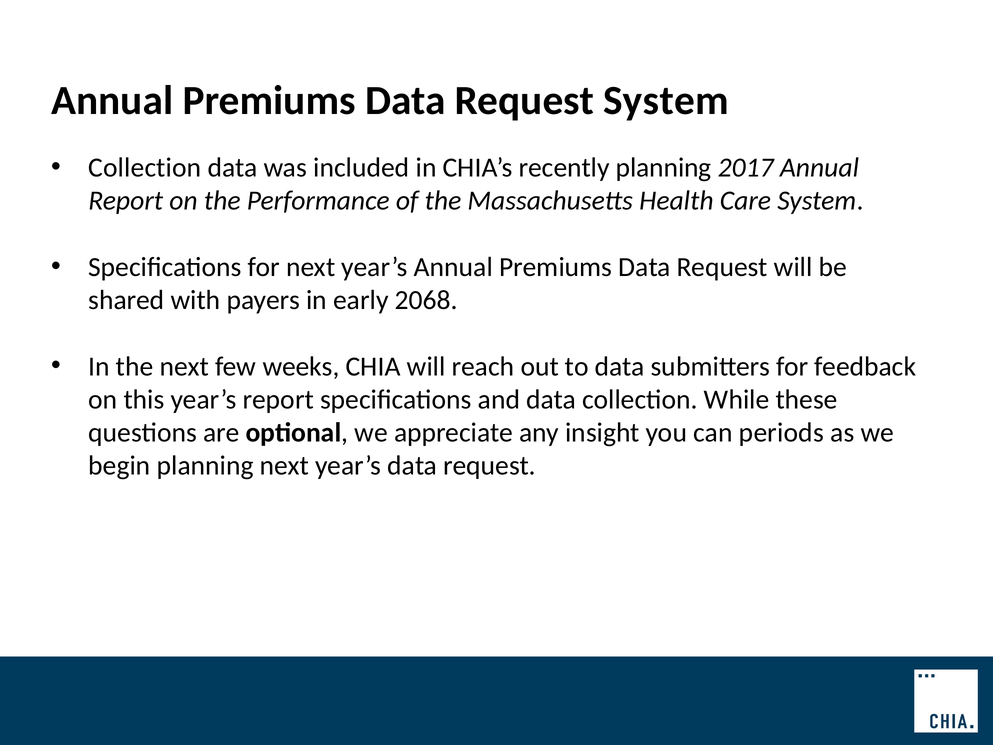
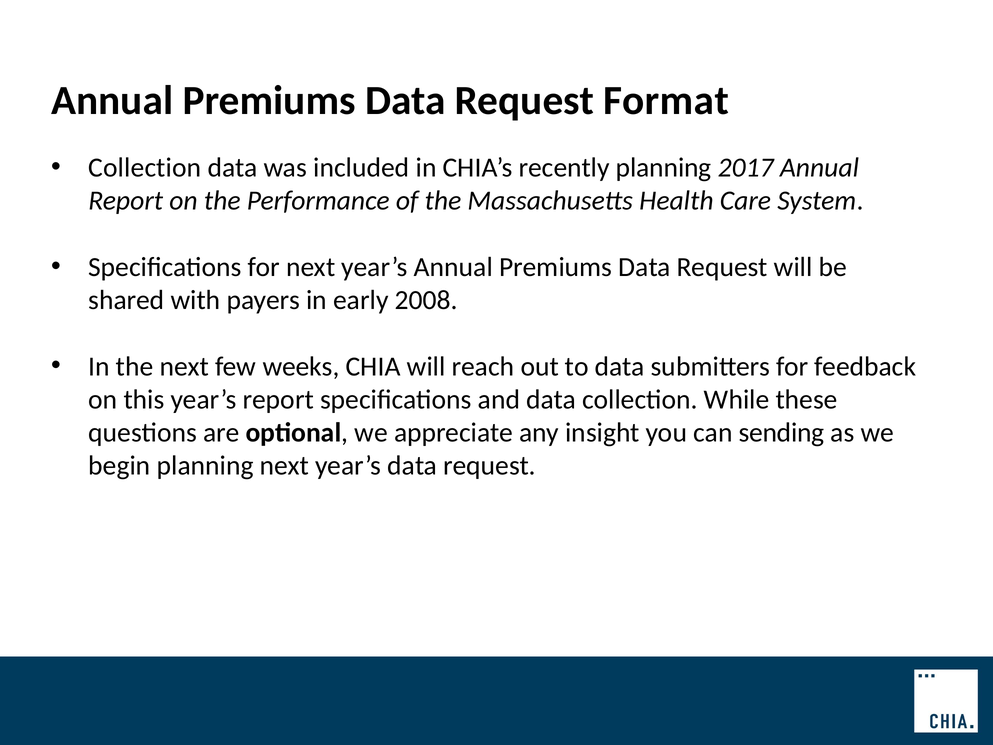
Request System: System -> Format
2068: 2068 -> 2008
periods: periods -> sending
